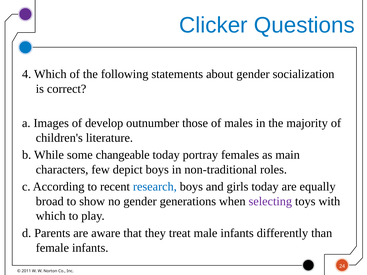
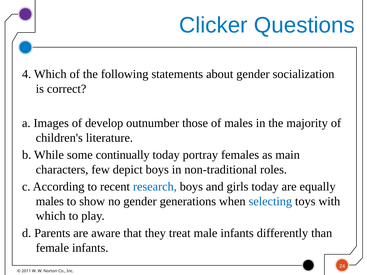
changeable: changeable -> continually
broad at (50, 201): broad -> males
selecting colour: purple -> blue
